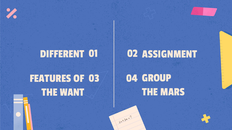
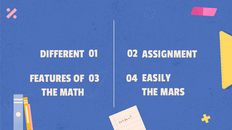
GROUP: GROUP -> EASILY
WANT: WANT -> MATH
